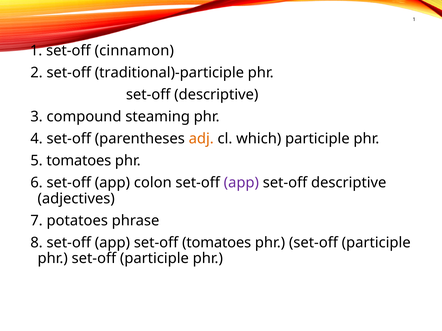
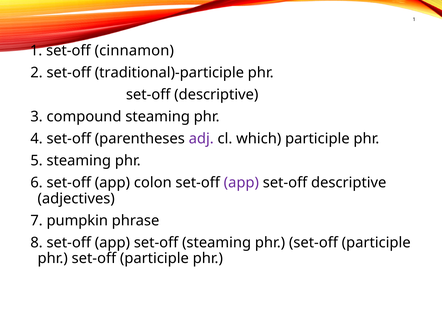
adj colour: orange -> purple
5 tomatoes: tomatoes -> steaming
potatoes: potatoes -> pumpkin
set-off tomatoes: tomatoes -> steaming
